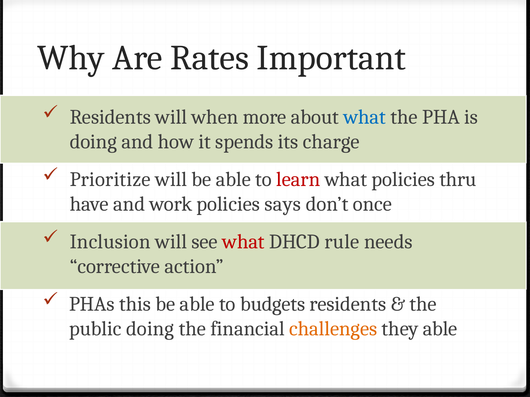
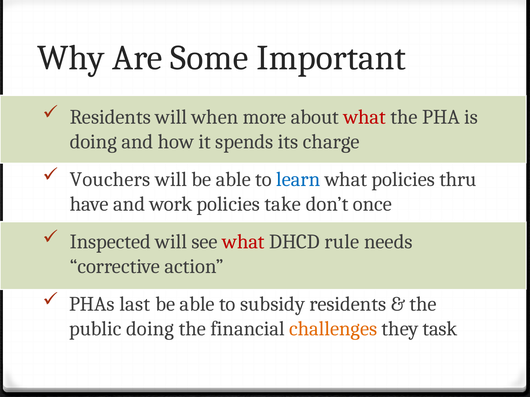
Rates: Rates -> Some
what at (365, 117) colour: blue -> red
Prioritize: Prioritize -> Vouchers
learn colour: red -> blue
says: says -> take
Inclusion: Inclusion -> Inspected
this: this -> last
budgets: budgets -> subsidy
they able: able -> task
